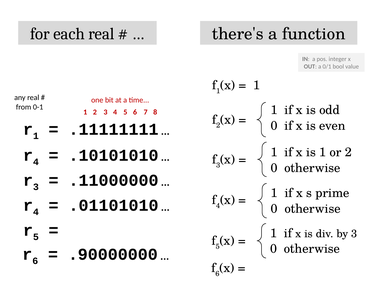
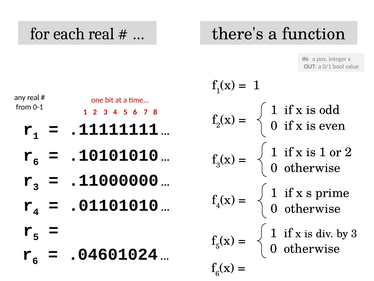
4 at (36, 162): 4 -> 6
.90000000: .90000000 -> .04601024
